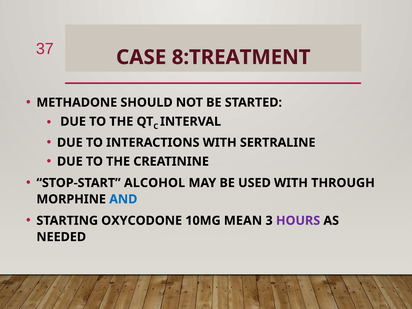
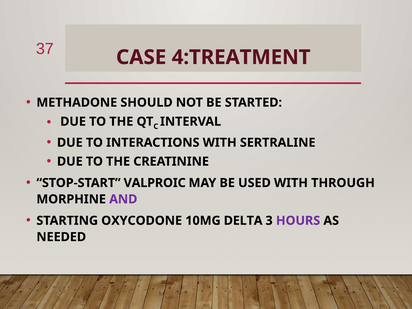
8:TREATMENT: 8:TREATMENT -> 4:TREATMENT
ALCOHOL: ALCOHOL -> VALPROIC
AND colour: blue -> purple
MEAN: MEAN -> DELTA
